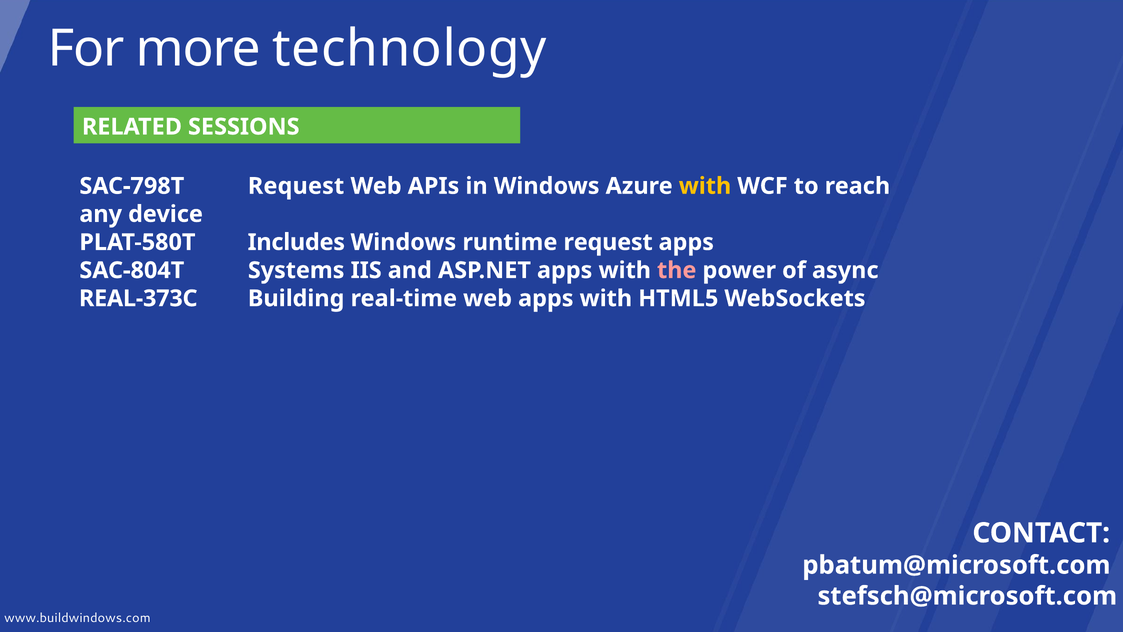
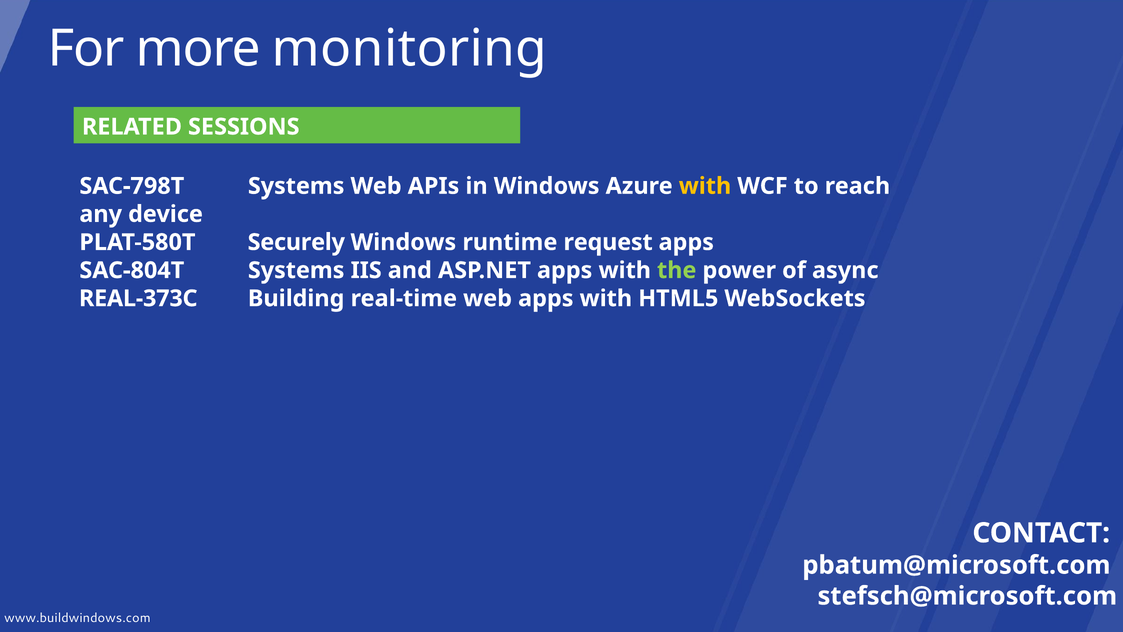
technology: technology -> monitoring
SAC-798T Request: Request -> Systems
Includes: Includes -> Securely
the colour: pink -> light green
